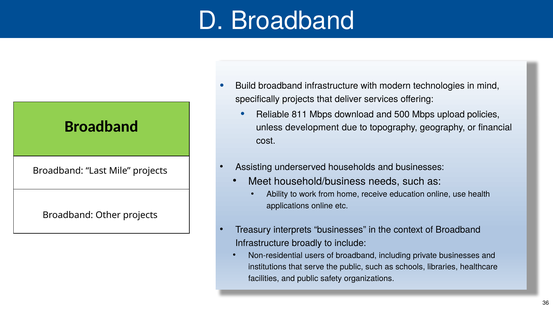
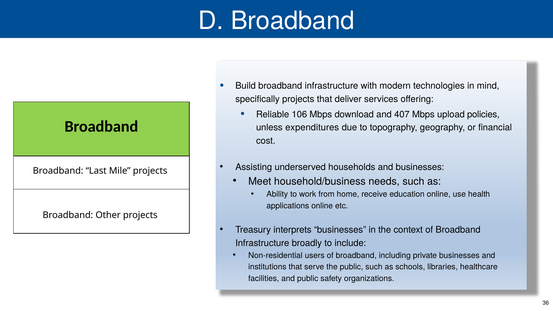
811: 811 -> 106
500: 500 -> 407
development: development -> expenditures
